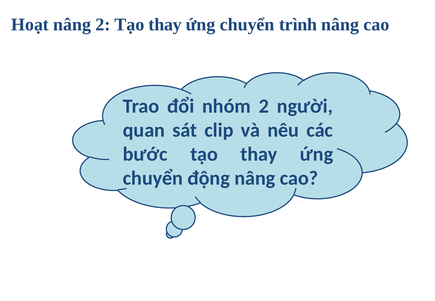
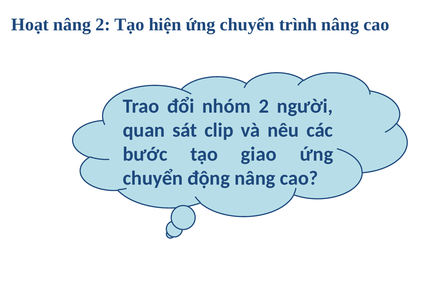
2 Tạo thay: thay -> hiện
bước tạo thay: thay -> giao
